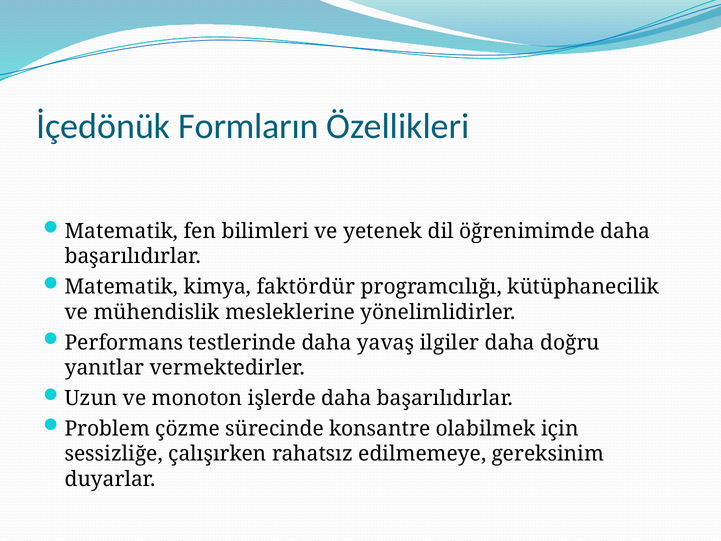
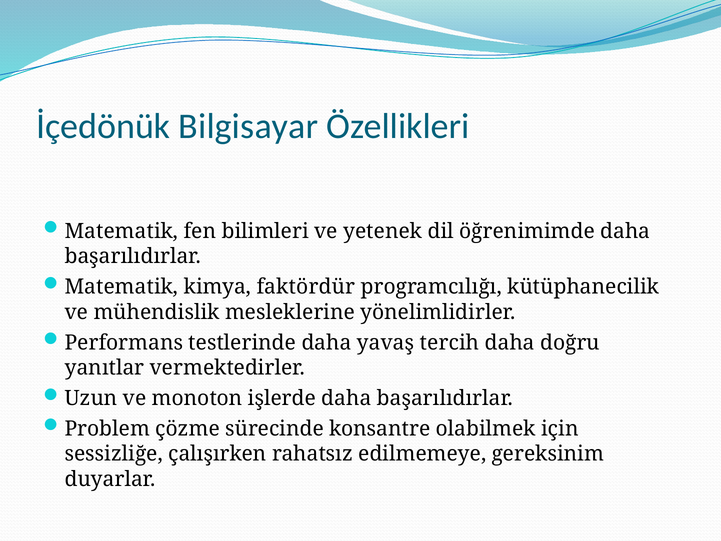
Formların: Formların -> Bilgisayar
ilgiler: ilgiler -> tercih
